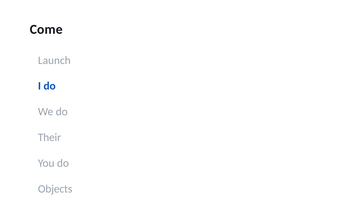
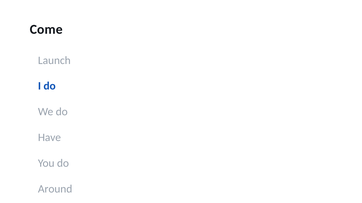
Their: Their -> Have
Objects: Objects -> Around
